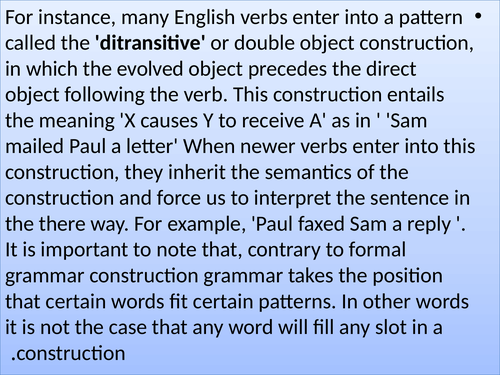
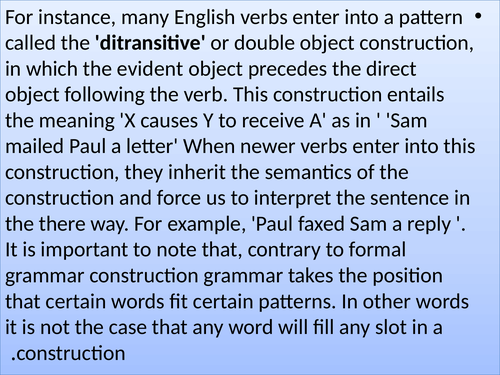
evolved: evolved -> evident
